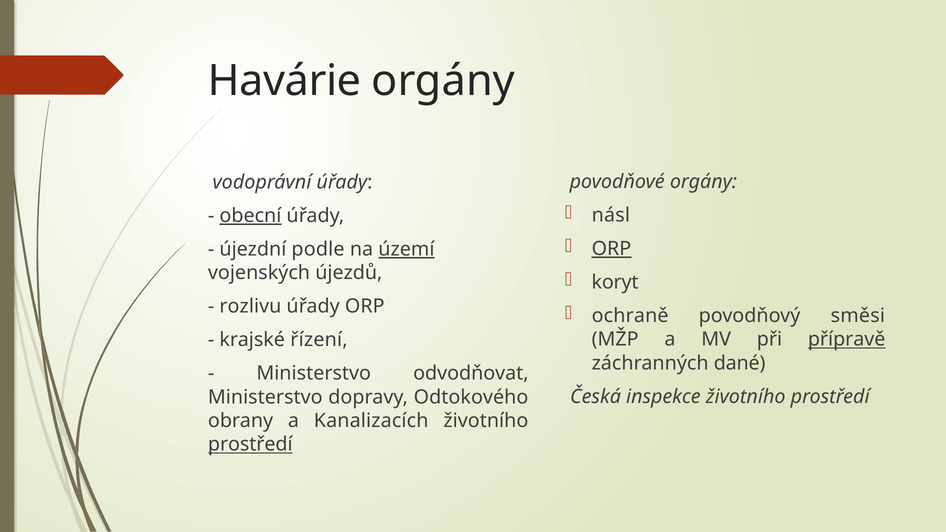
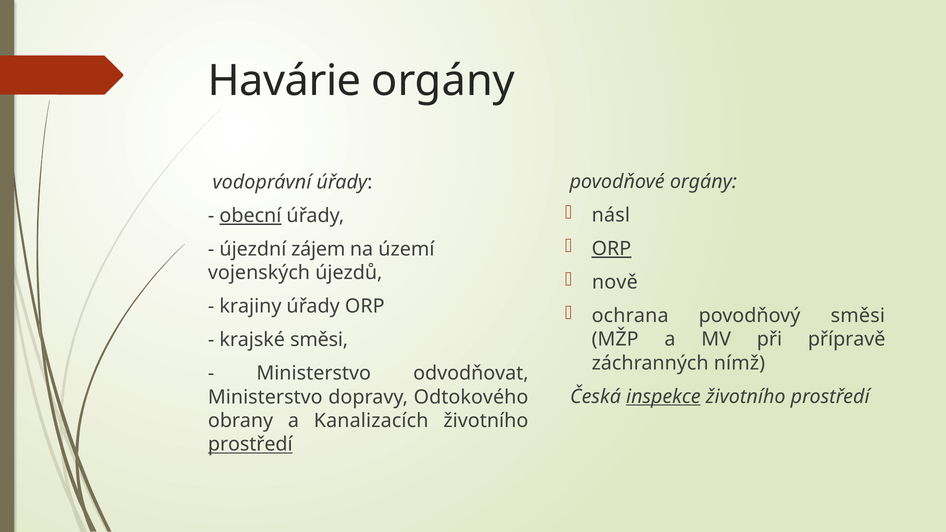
podle: podle -> zájem
území underline: present -> none
koryt: koryt -> nově
rozlivu: rozlivu -> krajiny
ochraně: ochraně -> ochrana
přípravě underline: present -> none
krajské řízení: řízení -> směsi
dané: dané -> nímž
inspekce underline: none -> present
